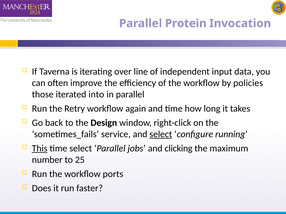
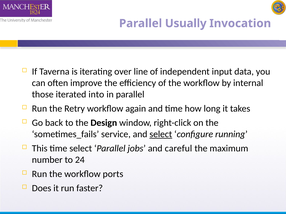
Protein: Protein -> Usually
policies: policies -> internal
This underline: present -> none
clicking: clicking -> careful
25: 25 -> 24
